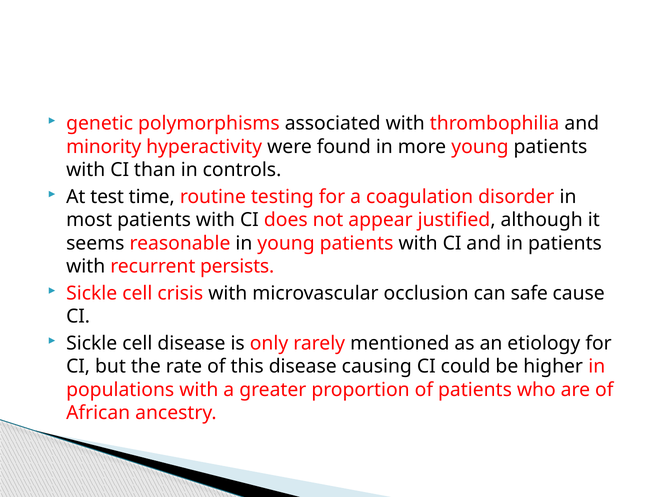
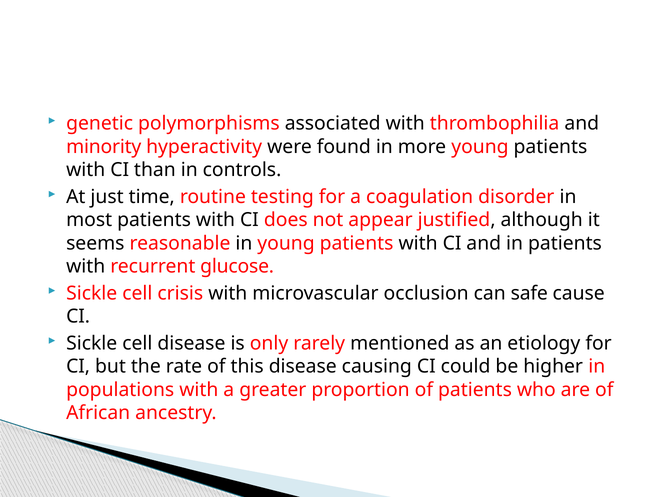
test: test -> just
persists: persists -> glucose
